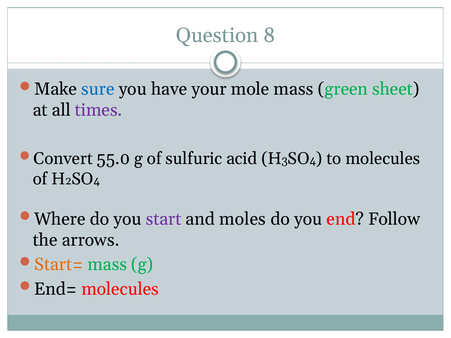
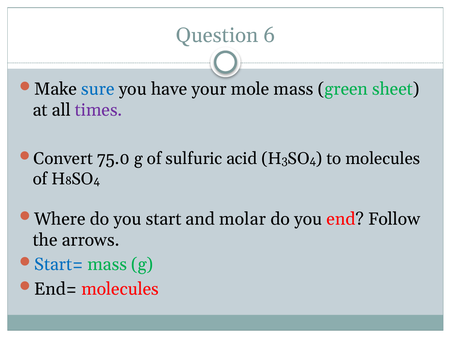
8: 8 -> 6
55.0: 55.0 -> 75.0
2: 2 -> 8
start colour: purple -> black
moles: moles -> molar
Start= colour: orange -> blue
